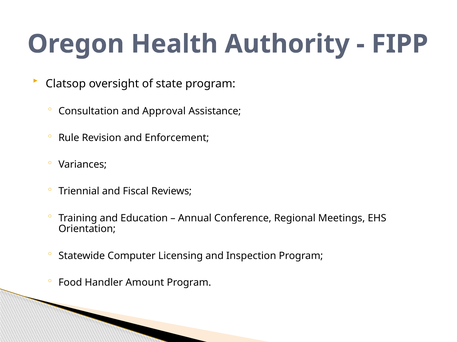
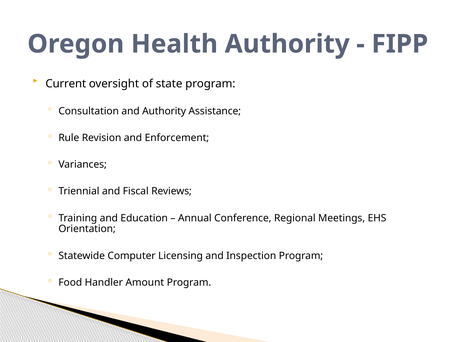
Clatsop: Clatsop -> Current
and Approval: Approval -> Authority
